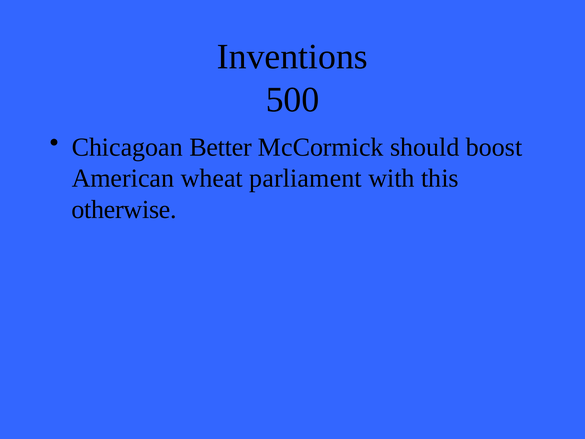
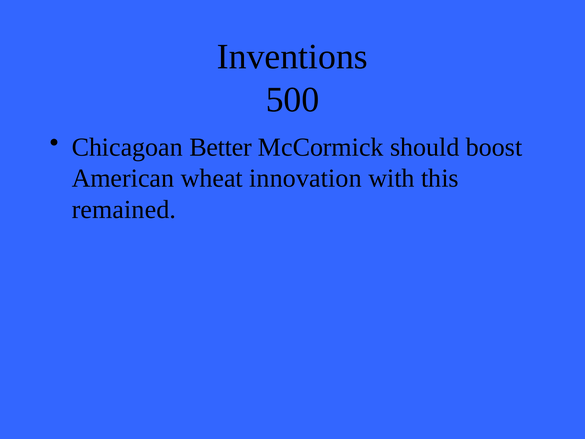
parliament: parliament -> innovation
otherwise: otherwise -> remained
